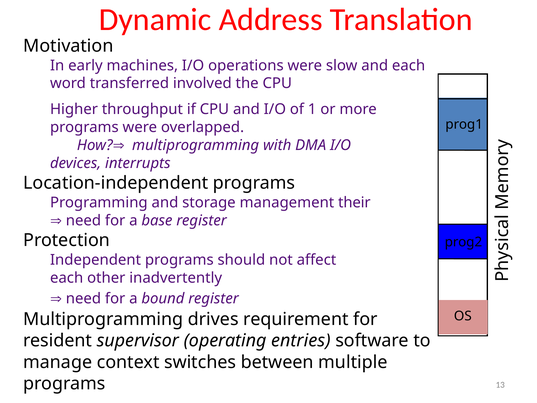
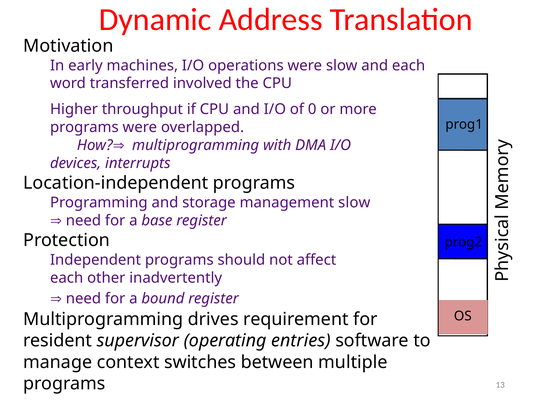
1: 1 -> 0
management their: their -> slow
